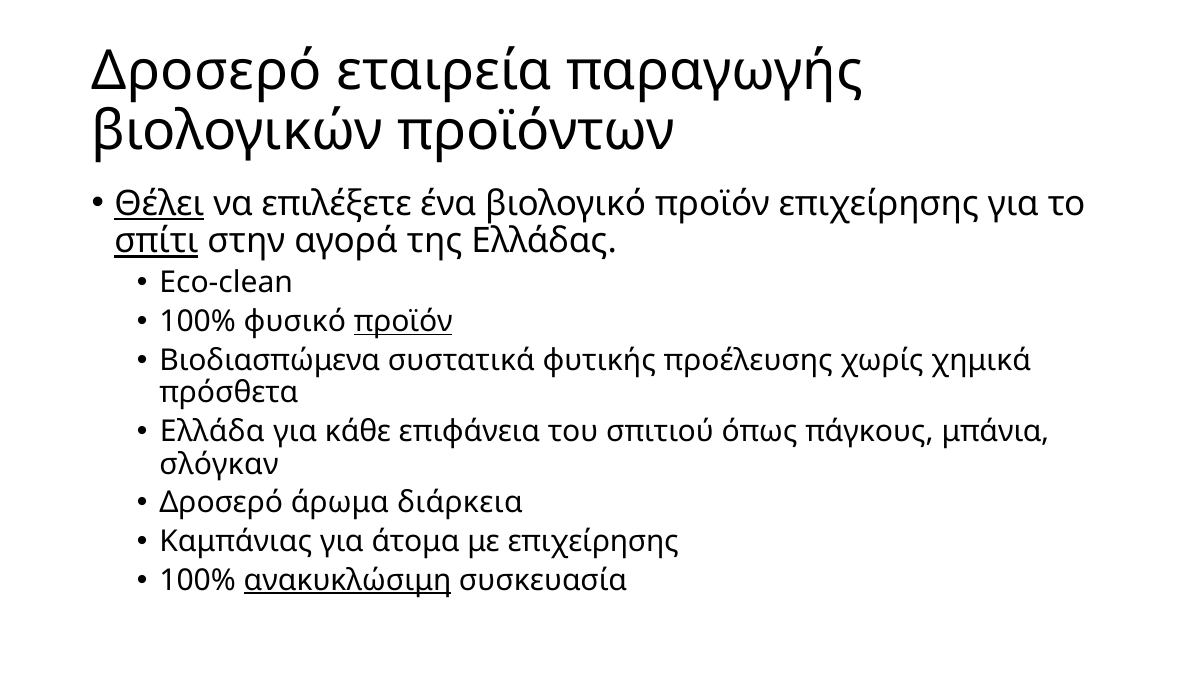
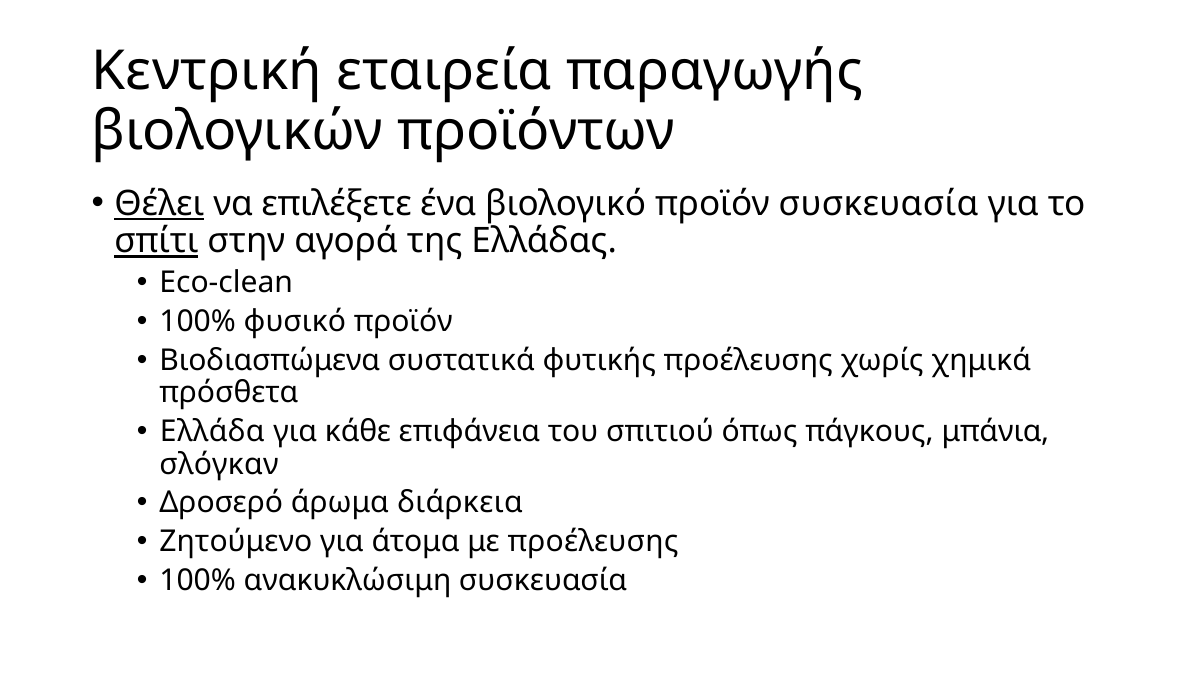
Δροσερό at (207, 71): Δροσερό -> Κεντρική
προϊόν επιχείρησης: επιχείρησης -> συσκευασία
προϊόν at (403, 321) underline: present -> none
Καμπάνιας: Καμπάνιας -> Ζητούμενο
με επιχείρησης: επιχείρησης -> προέλευσης
ανακυκλώσιμη underline: present -> none
